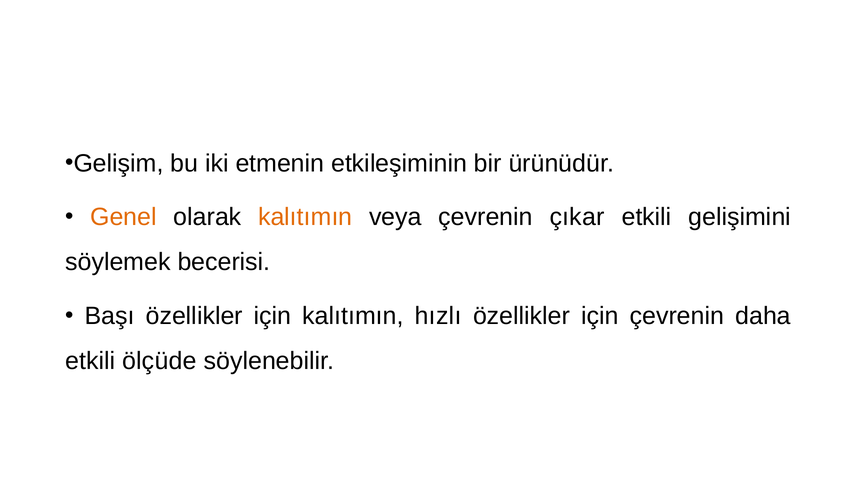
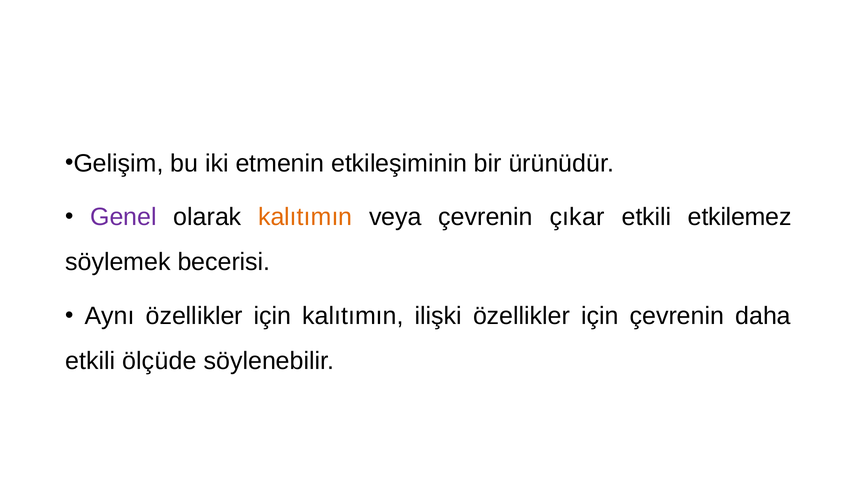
Genel colour: orange -> purple
gelişimini: gelişimini -> etkilemez
Başı: Başı -> Aynı
hızlı: hızlı -> ilişki
